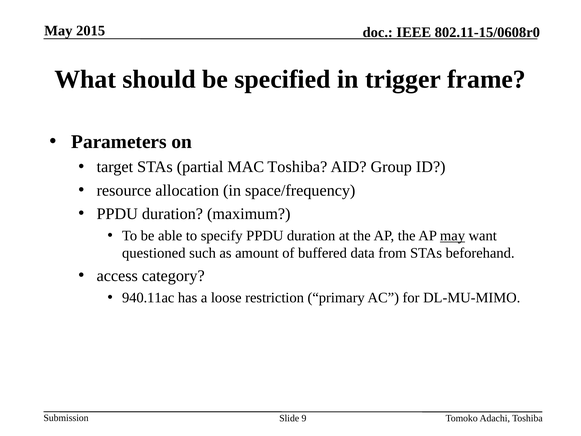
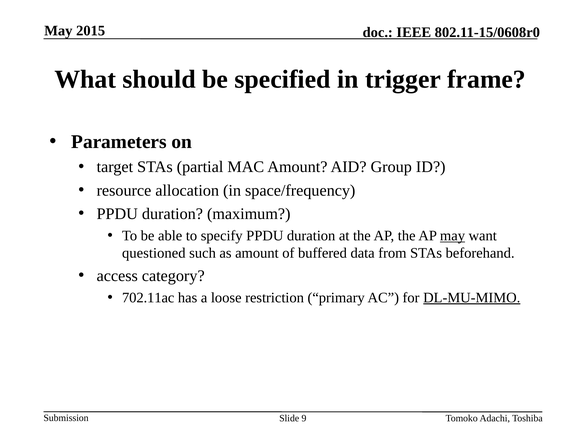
MAC Toshiba: Toshiba -> Amount
940.11ac: 940.11ac -> 702.11ac
DL-MU-MIMO underline: none -> present
